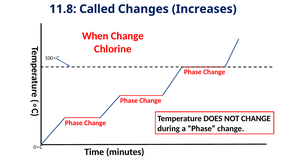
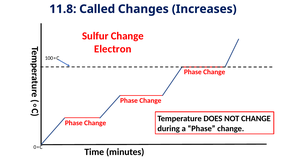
When: When -> Sulfur
Chlorine: Chlorine -> Electron
